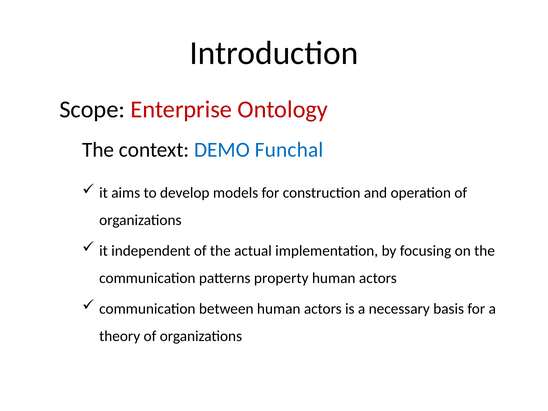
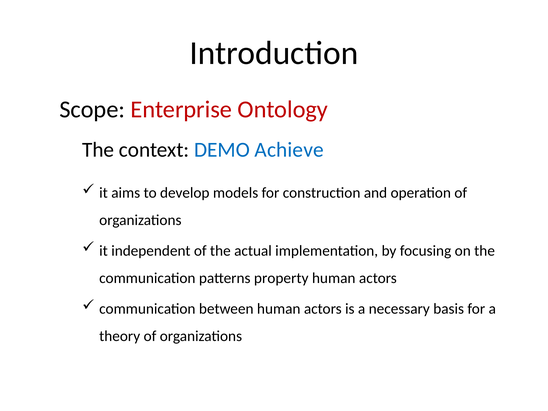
Funchal: Funchal -> Achieve
